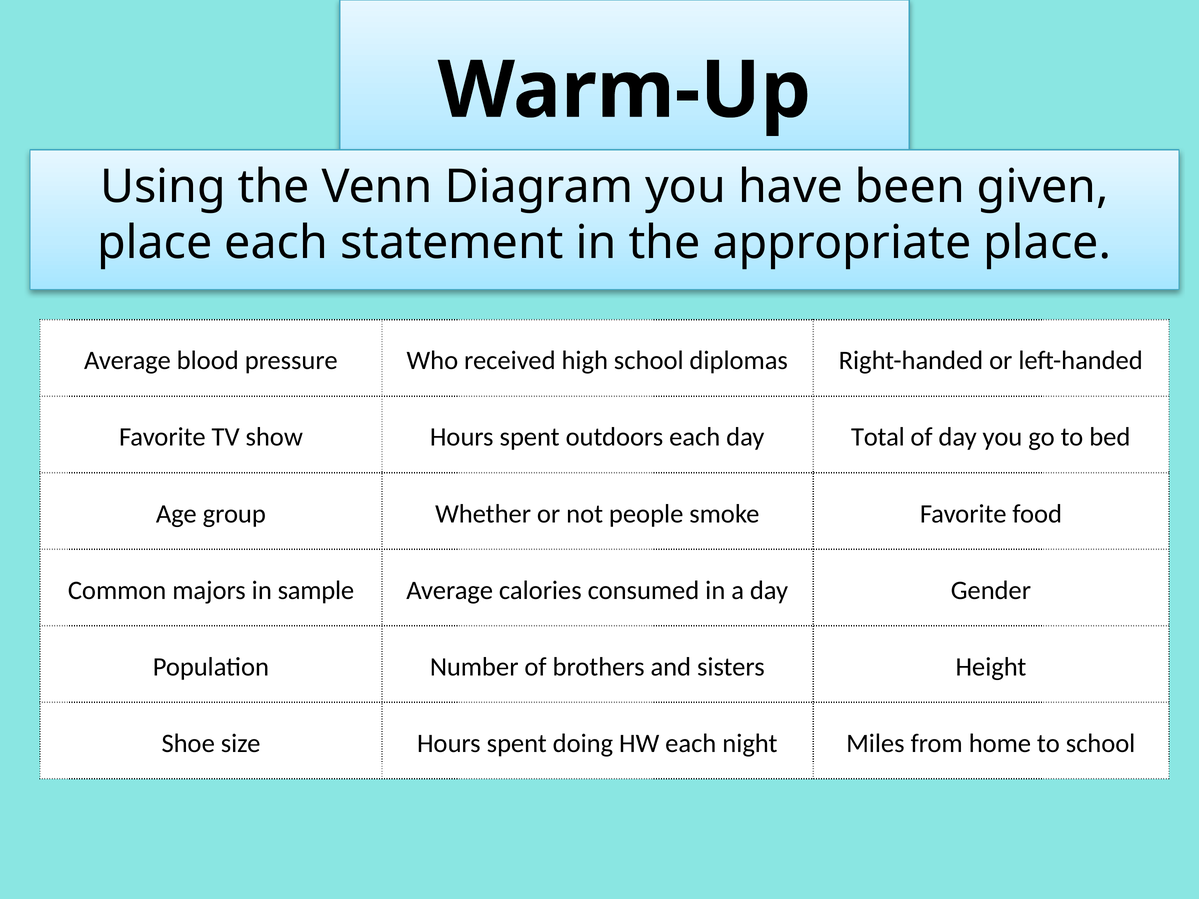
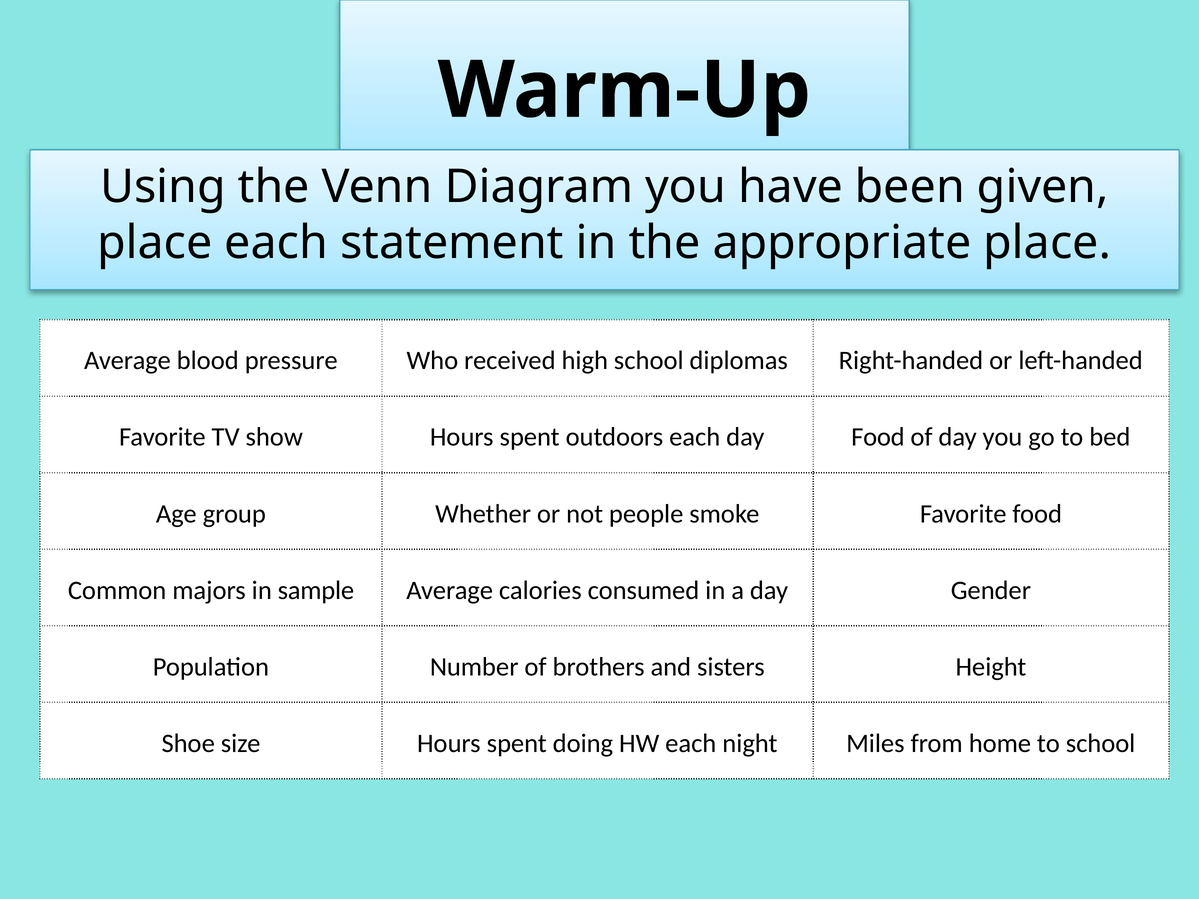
day Total: Total -> Food
